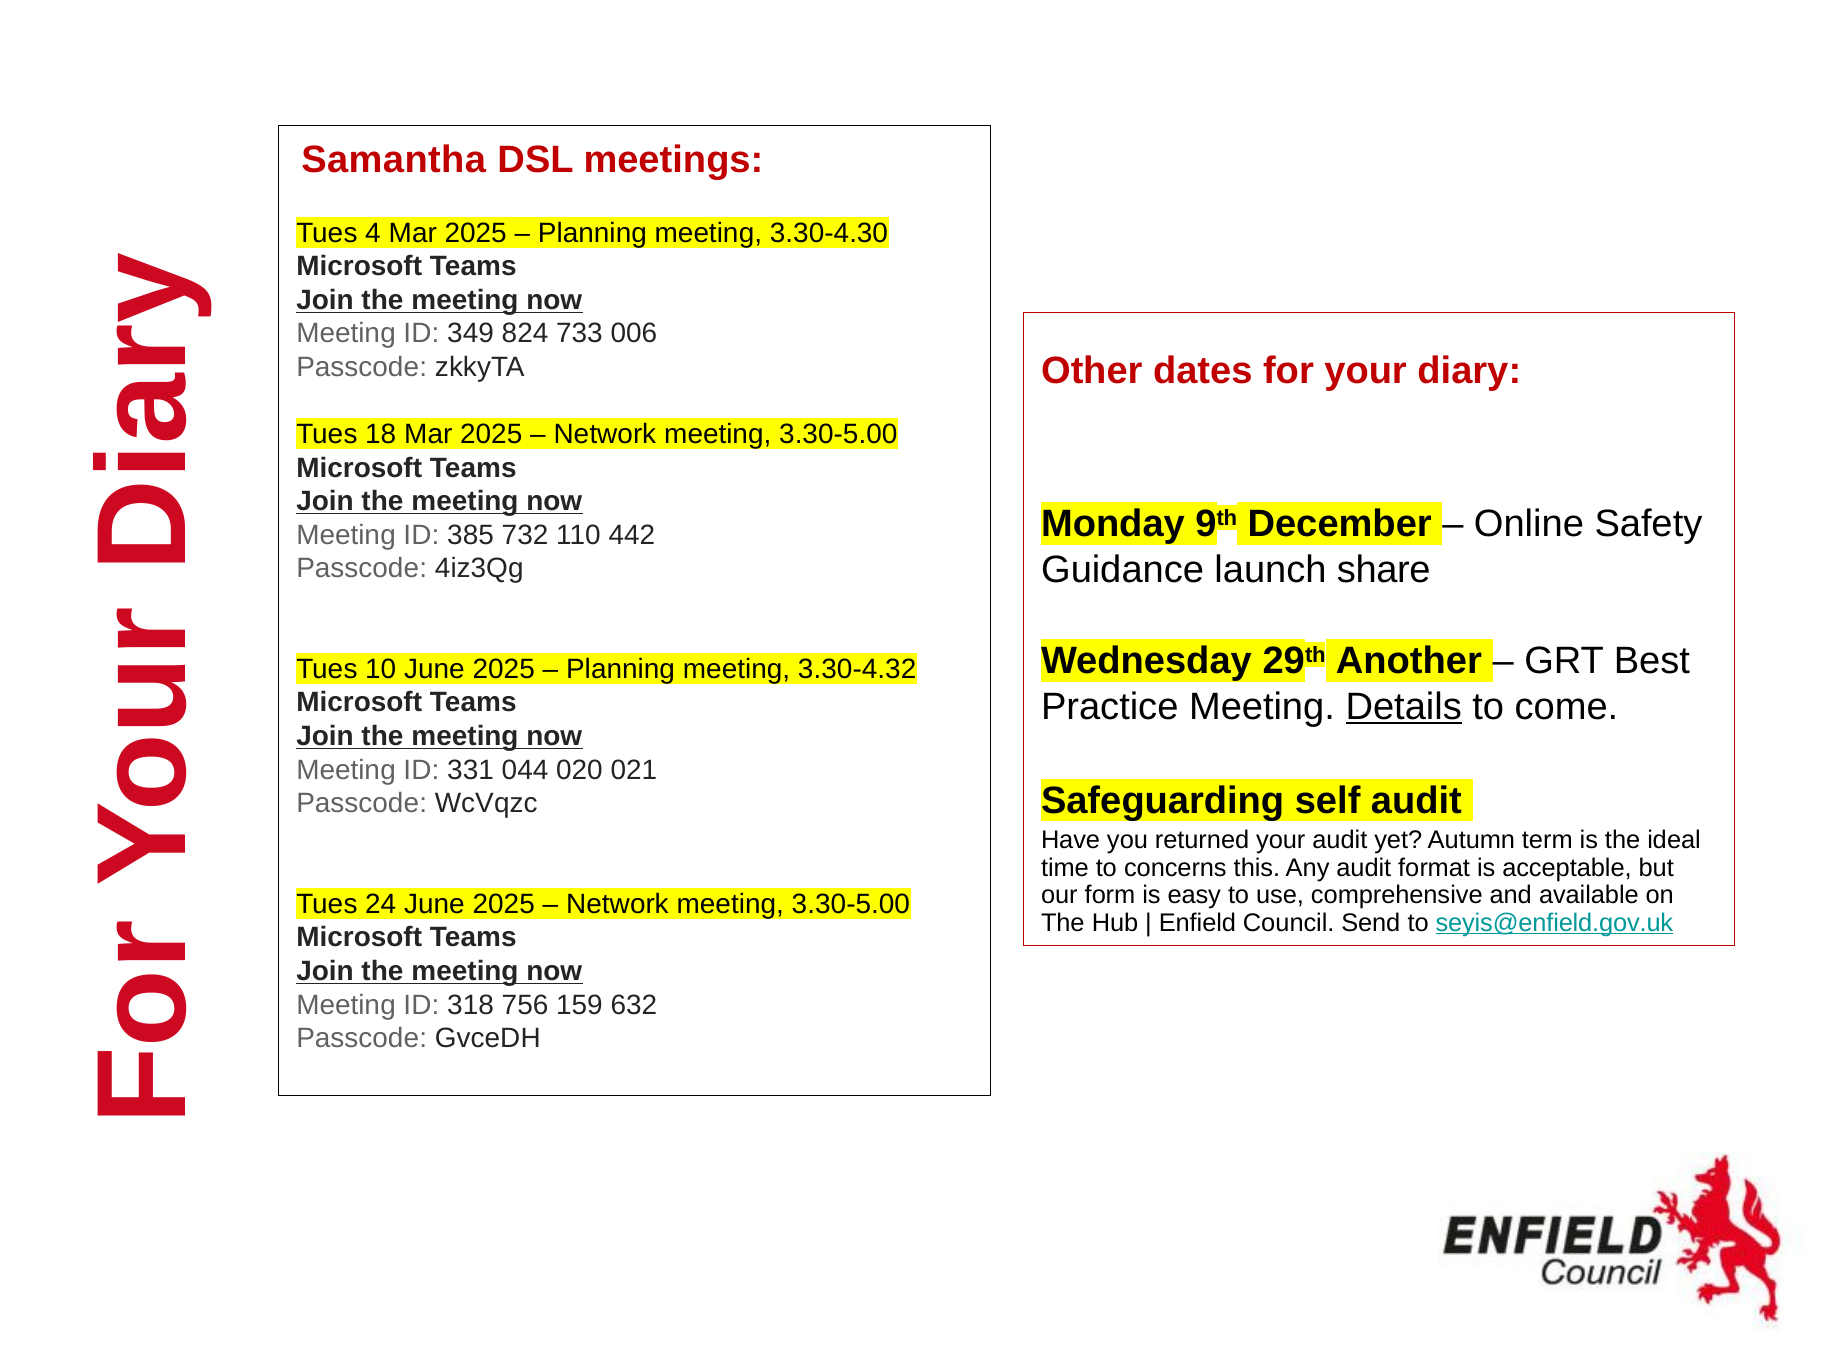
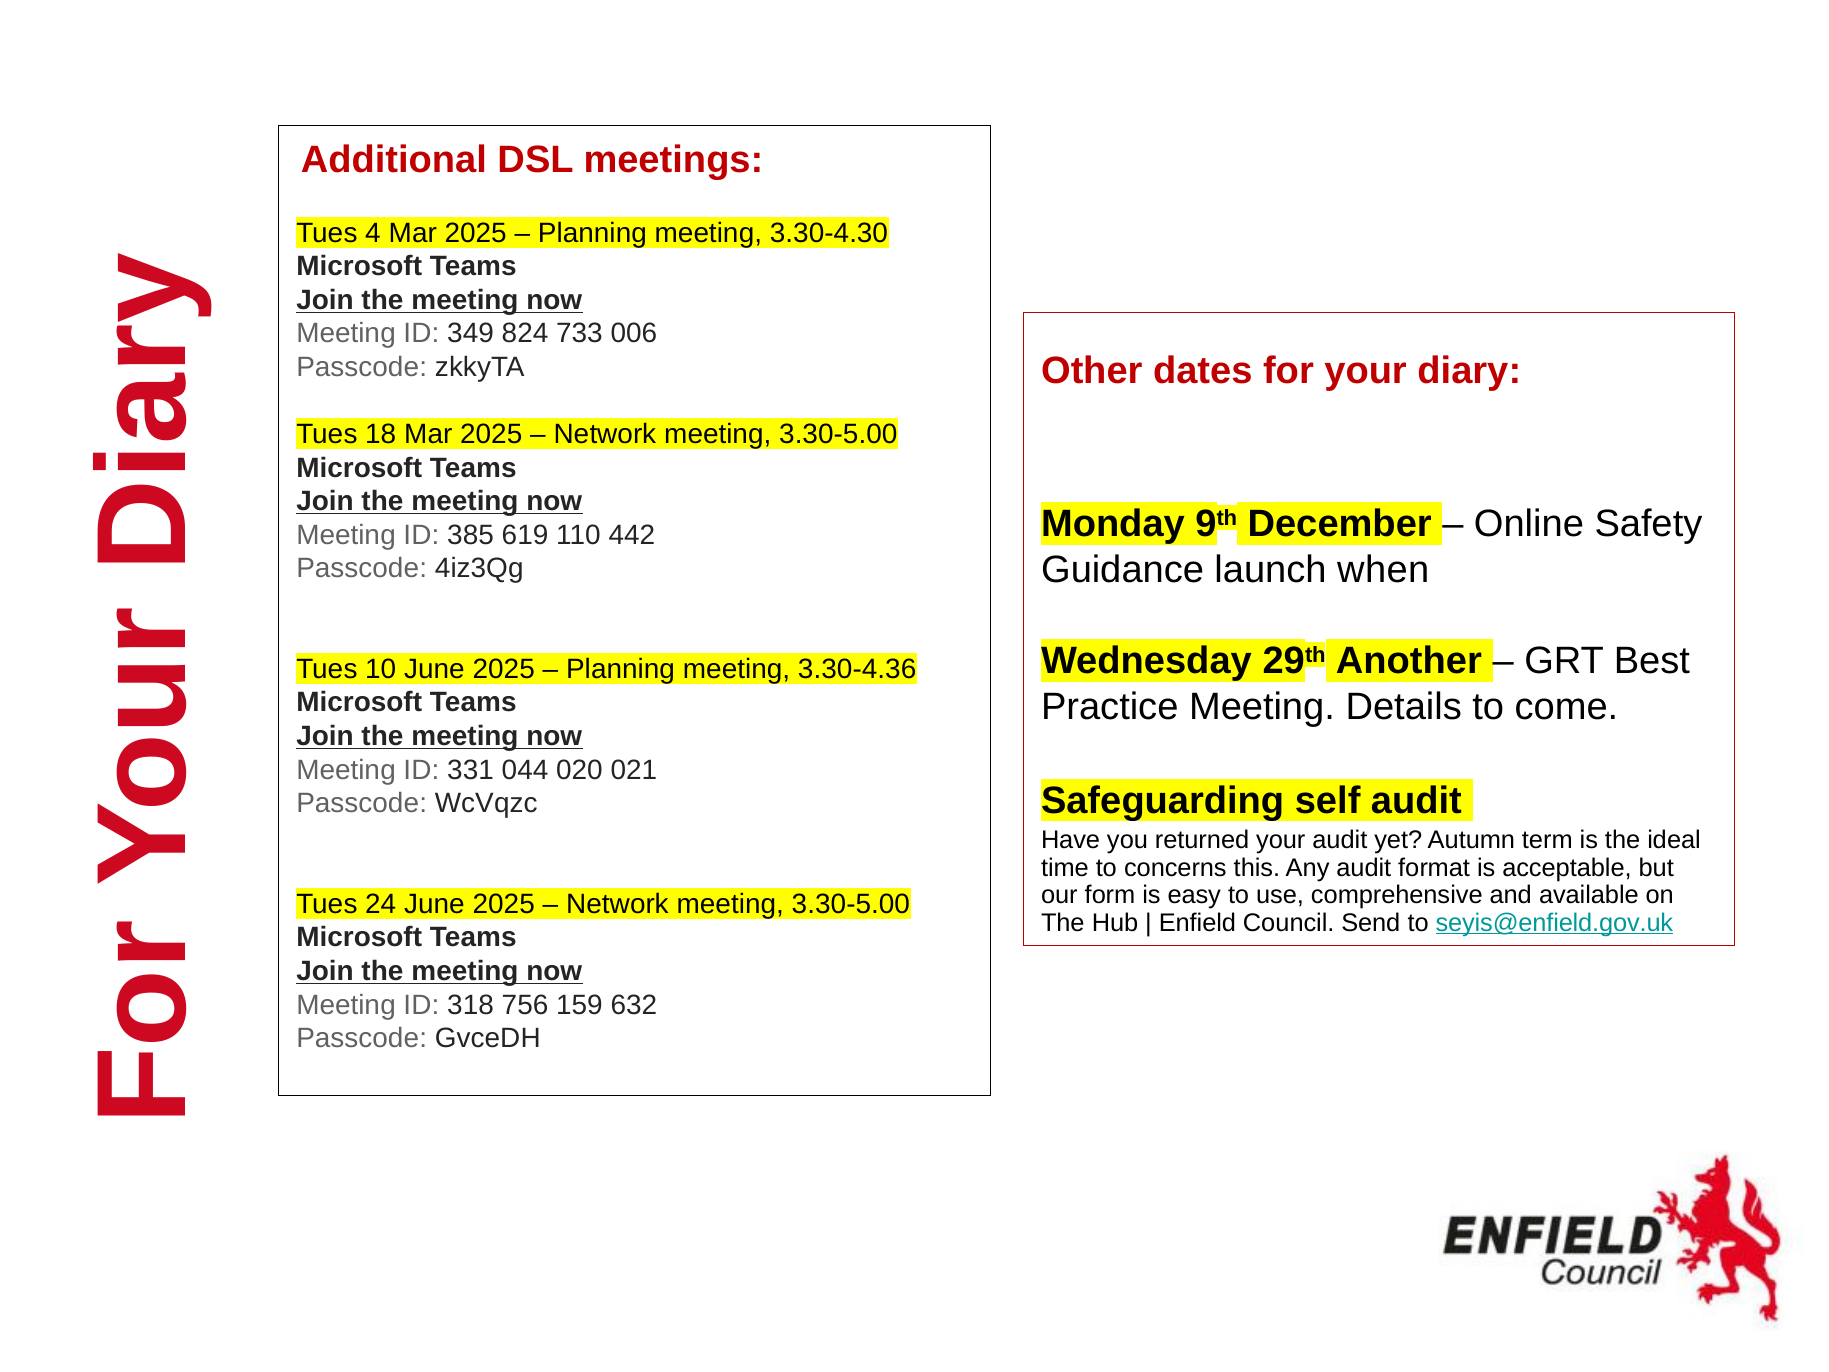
Samantha: Samantha -> Additional
732: 732 -> 619
share: share -> when
3.30-4.32: 3.30-4.32 -> 3.30-4.36
Details underline: present -> none
